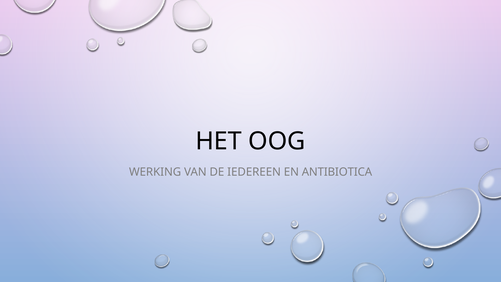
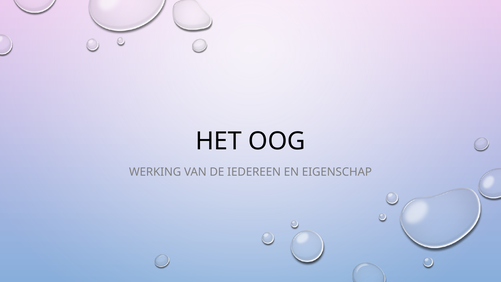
ANTIBIOTICA: ANTIBIOTICA -> EIGENSCHAP
